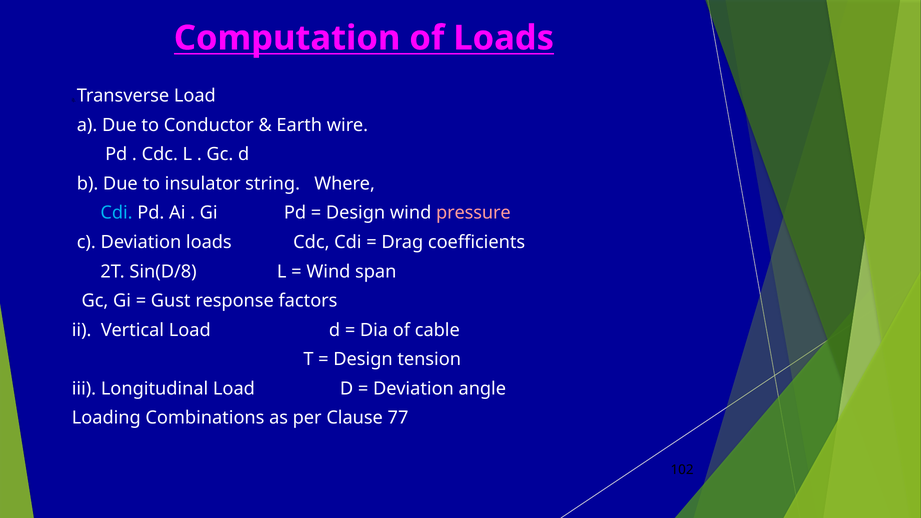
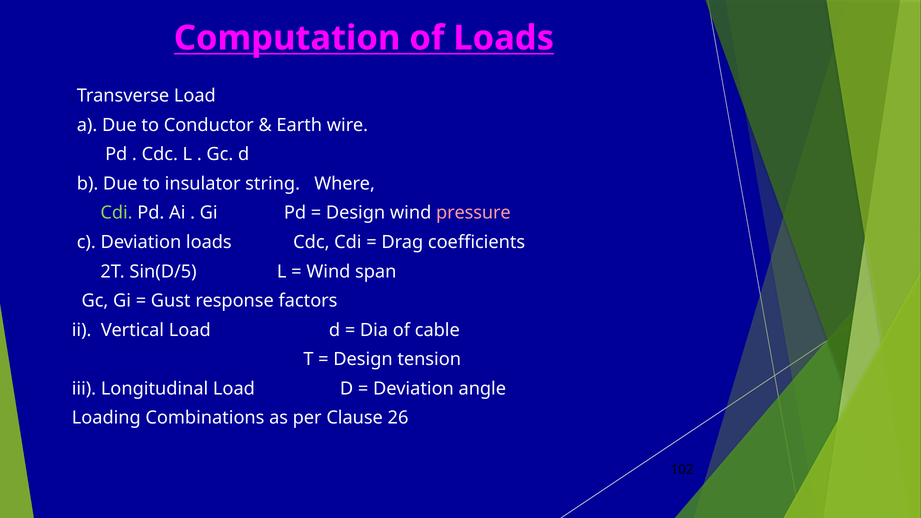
Cdi at (117, 213) colour: light blue -> light green
Sin(D/8: Sin(D/8 -> Sin(D/5
77: 77 -> 26
